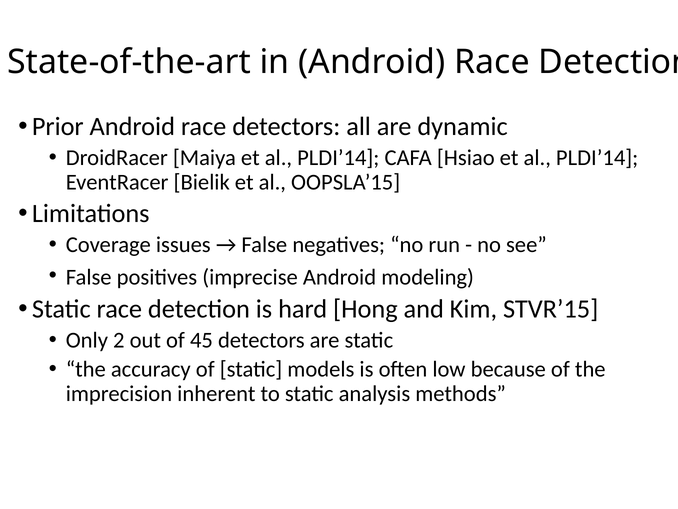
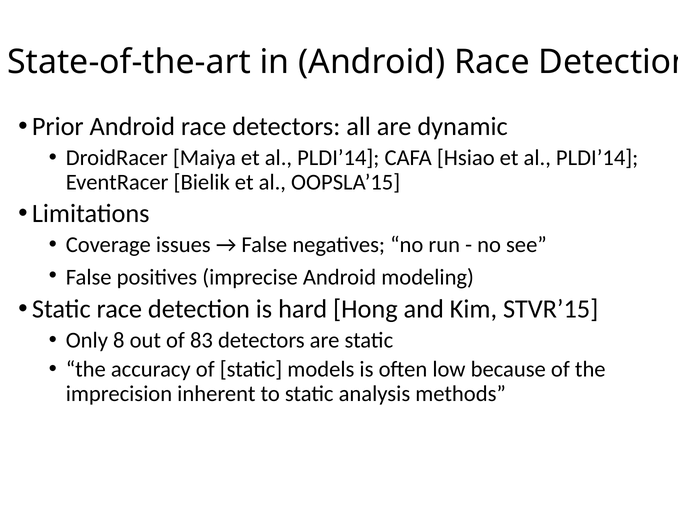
2: 2 -> 8
45: 45 -> 83
